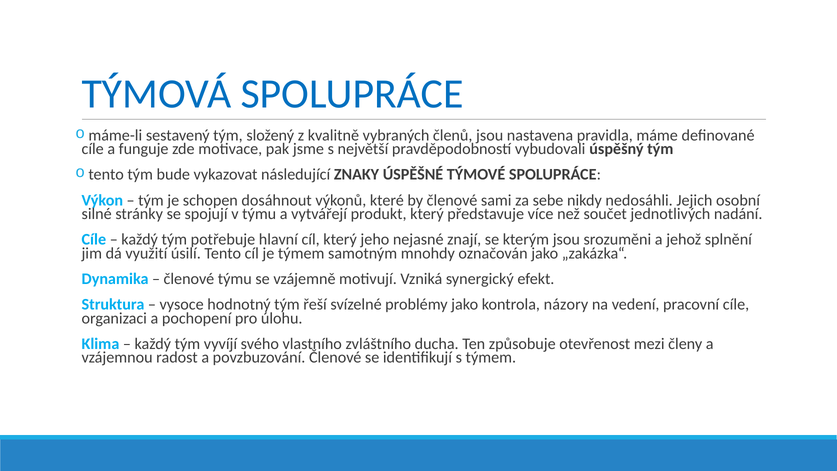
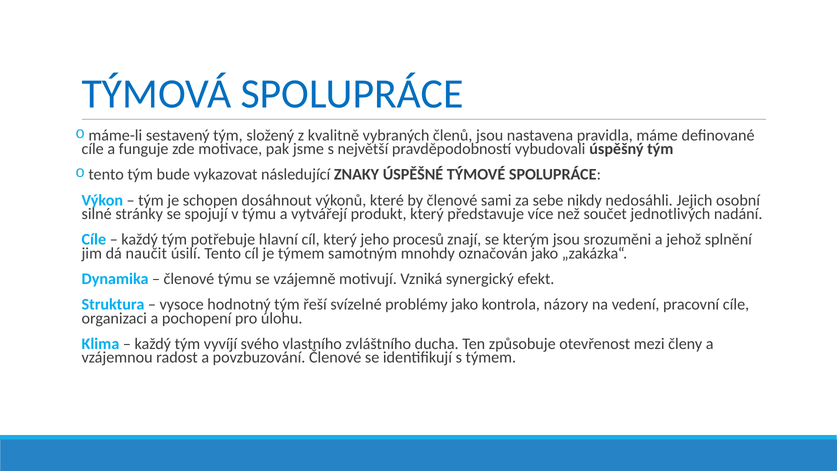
nejasné: nejasné -> procesů
využití: využití -> naučit
